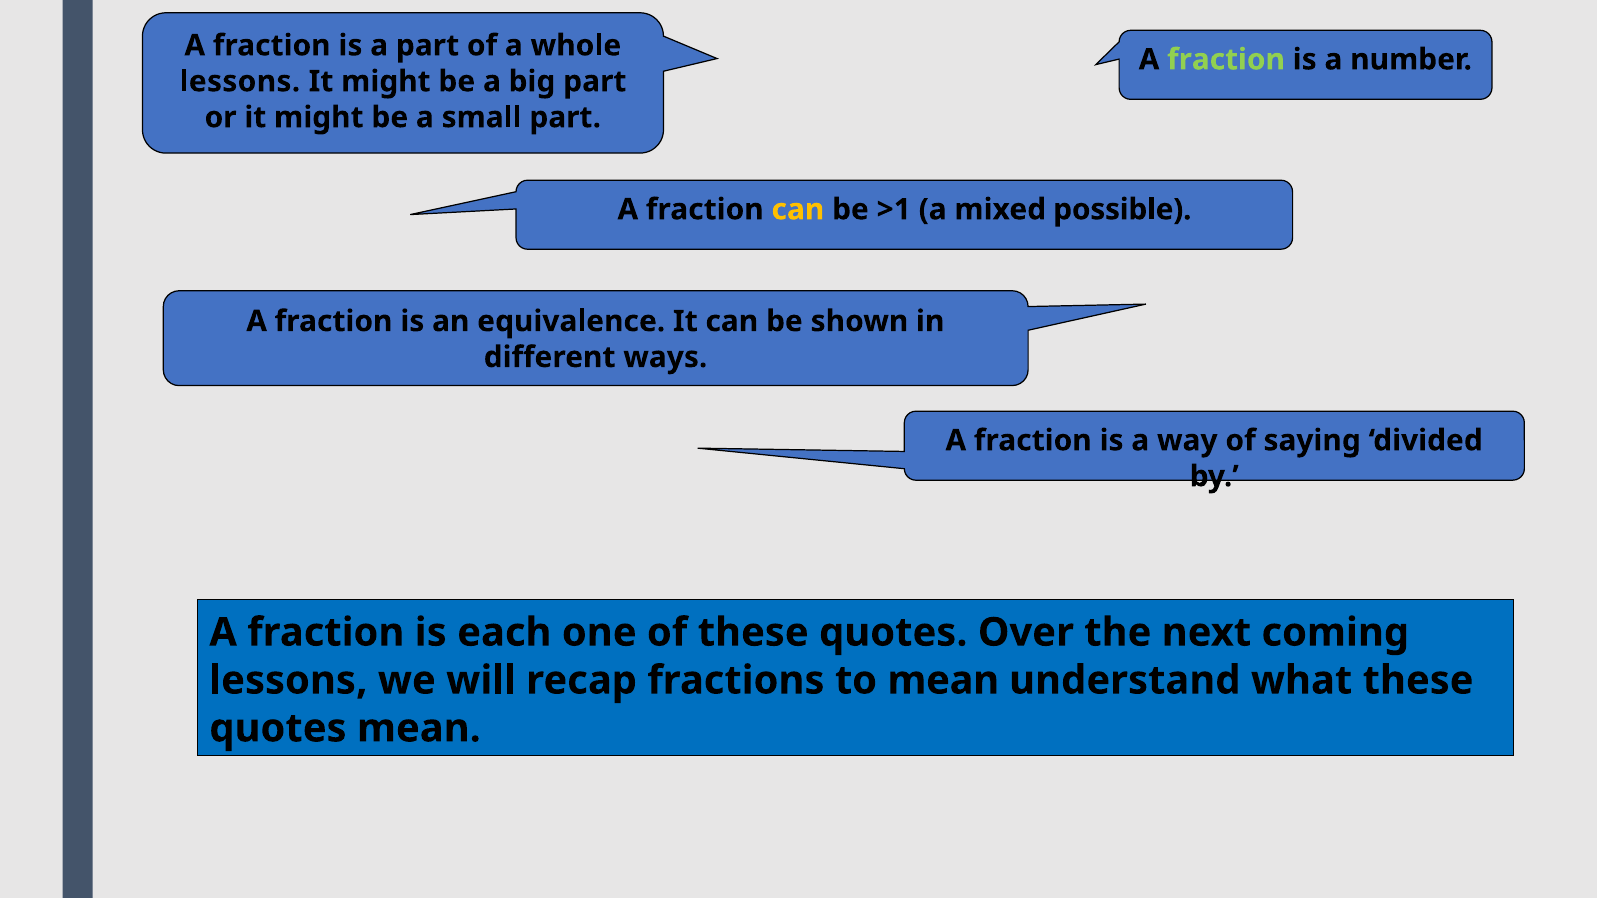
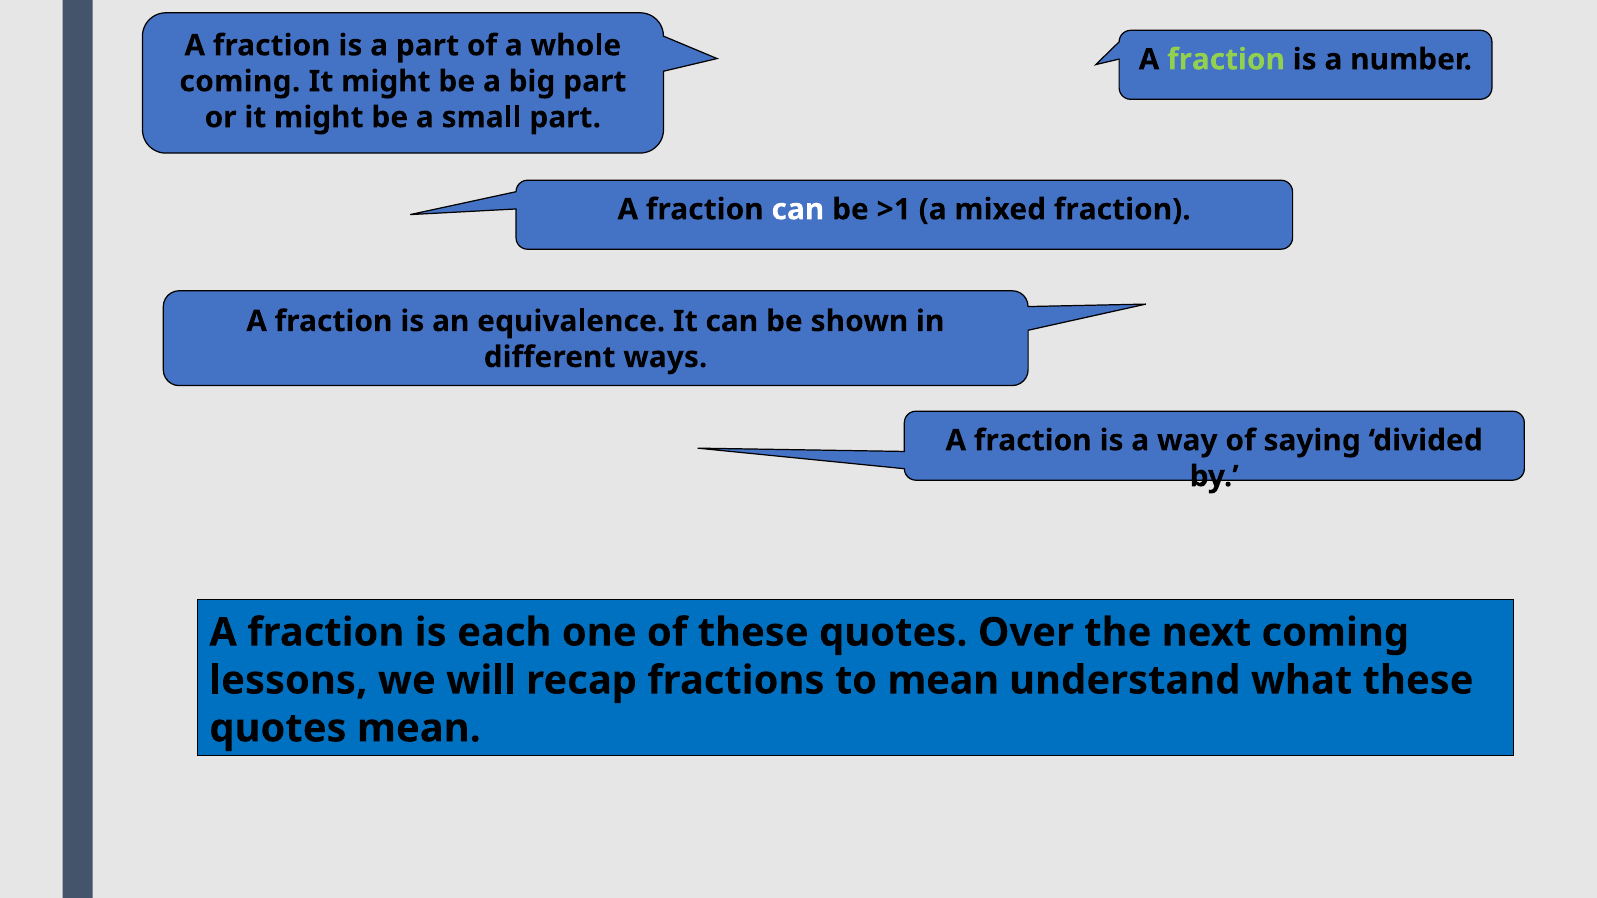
lessons at (240, 82): lessons -> coming
can at (798, 210) colour: yellow -> white
mixed possible: possible -> fraction
